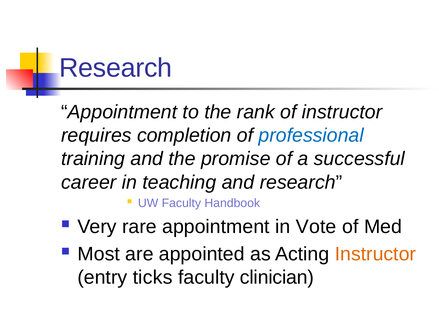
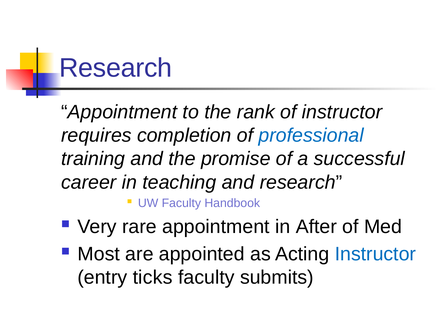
Vote: Vote -> After
Instructor at (375, 254) colour: orange -> blue
clinician: clinician -> submits
